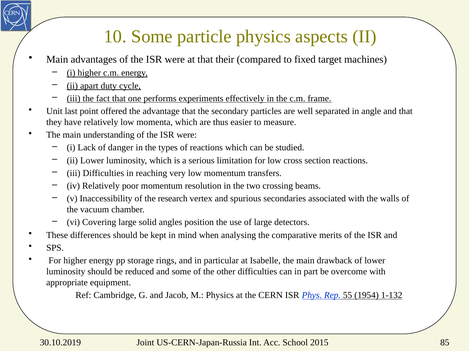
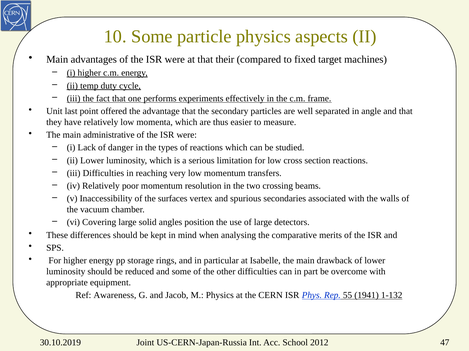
apart: apart -> temp
understanding: understanding -> administrative
research: research -> surfaces
Cambridge: Cambridge -> Awareness
1954: 1954 -> 1941
2015: 2015 -> 2012
85: 85 -> 47
